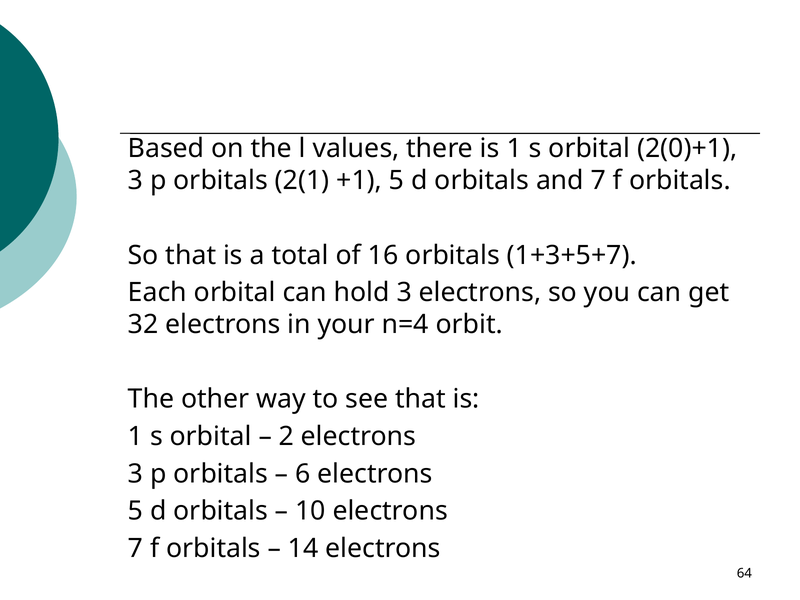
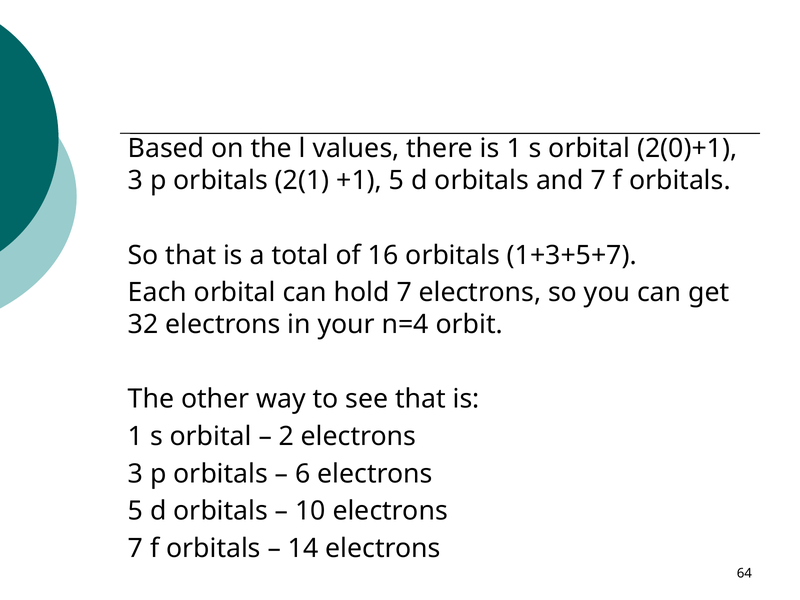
hold 3: 3 -> 7
